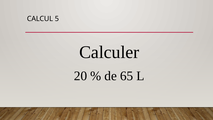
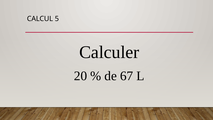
65: 65 -> 67
